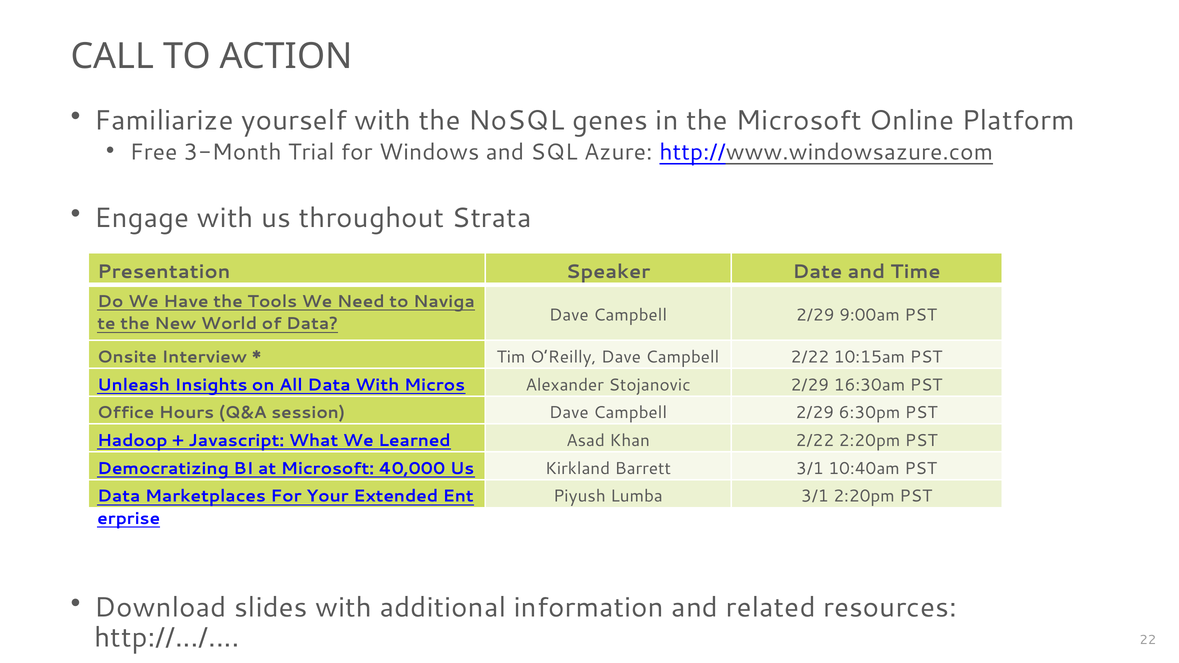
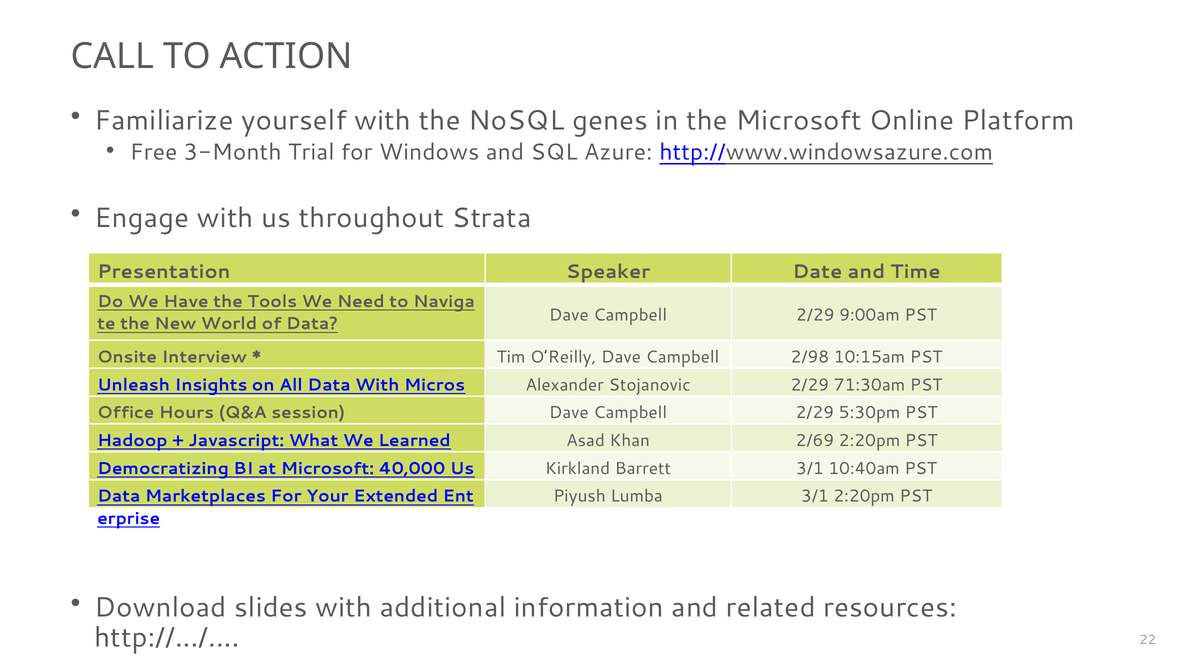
Campbell 2/22: 2/22 -> 2/98
16:30am: 16:30am -> 71:30am
6:30pm: 6:30pm -> 5:30pm
Khan 2/22: 2/22 -> 2/69
